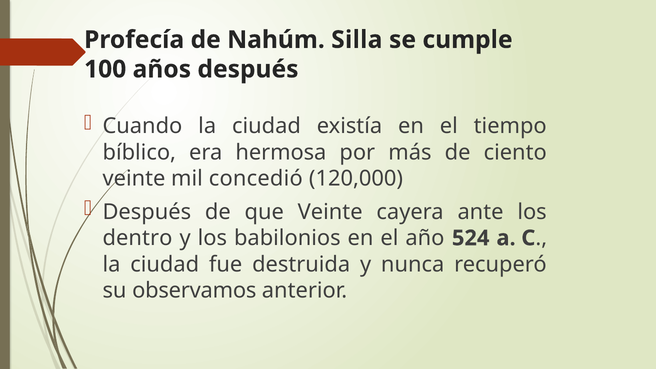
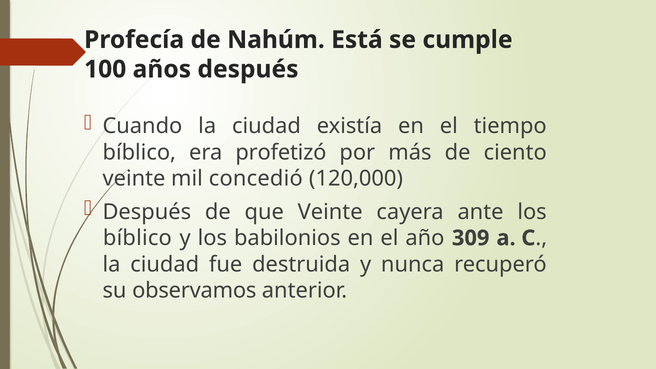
Silla: Silla -> Está
hermosa: hermosa -> profetizó
dentro at (137, 238): dentro -> bíblico
524: 524 -> 309
